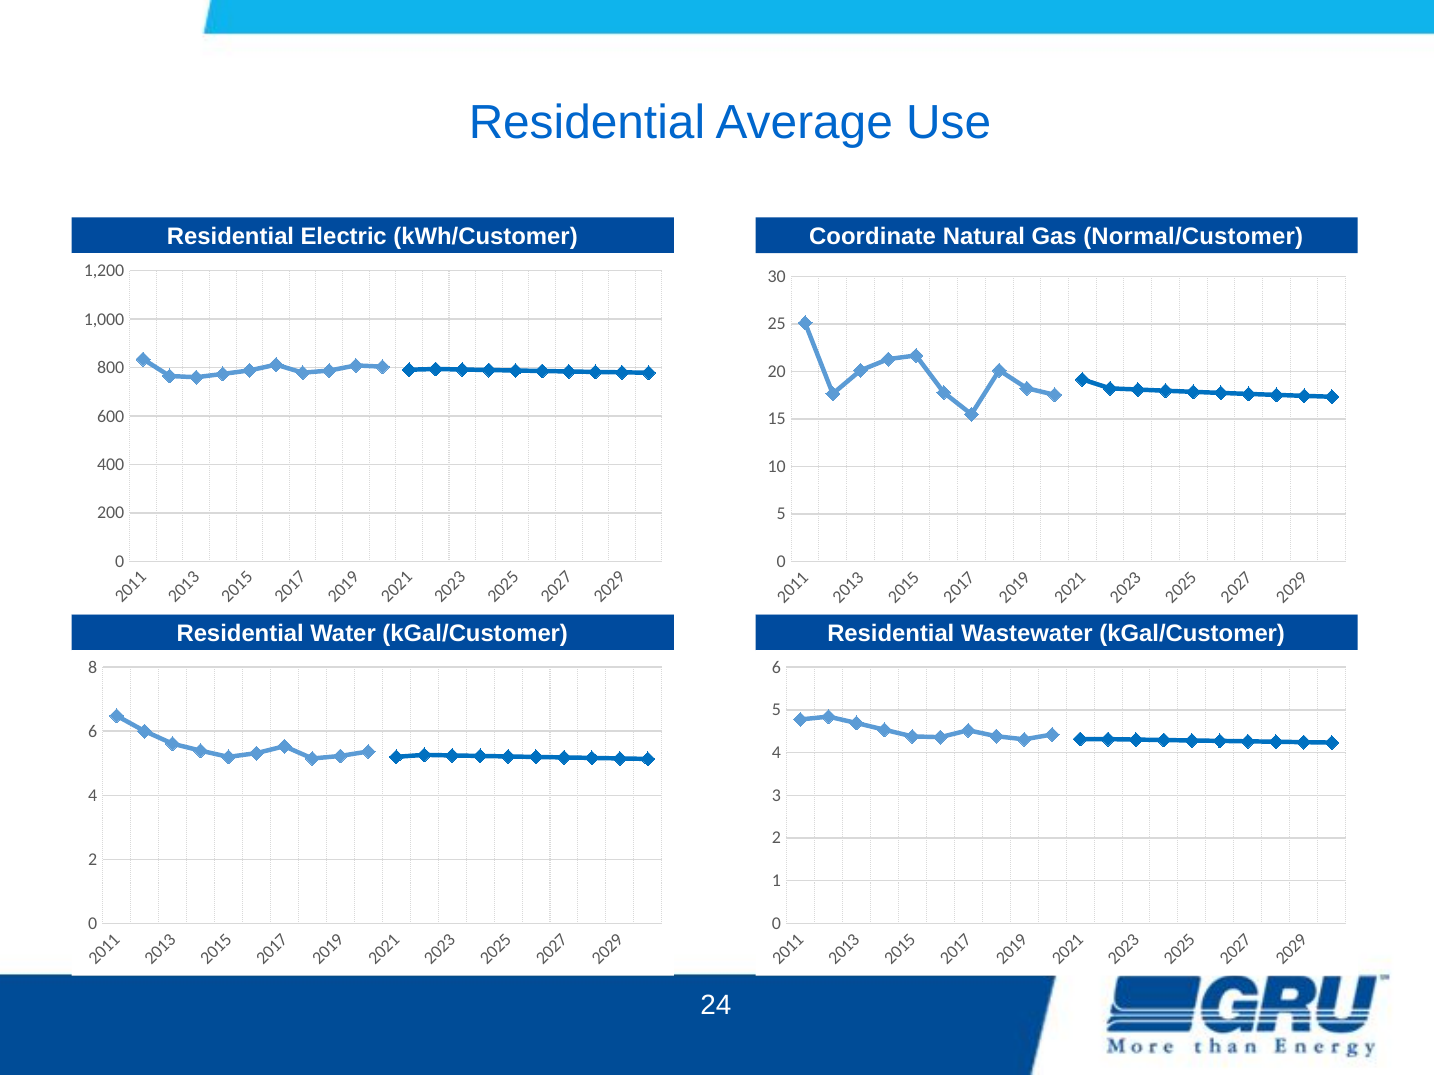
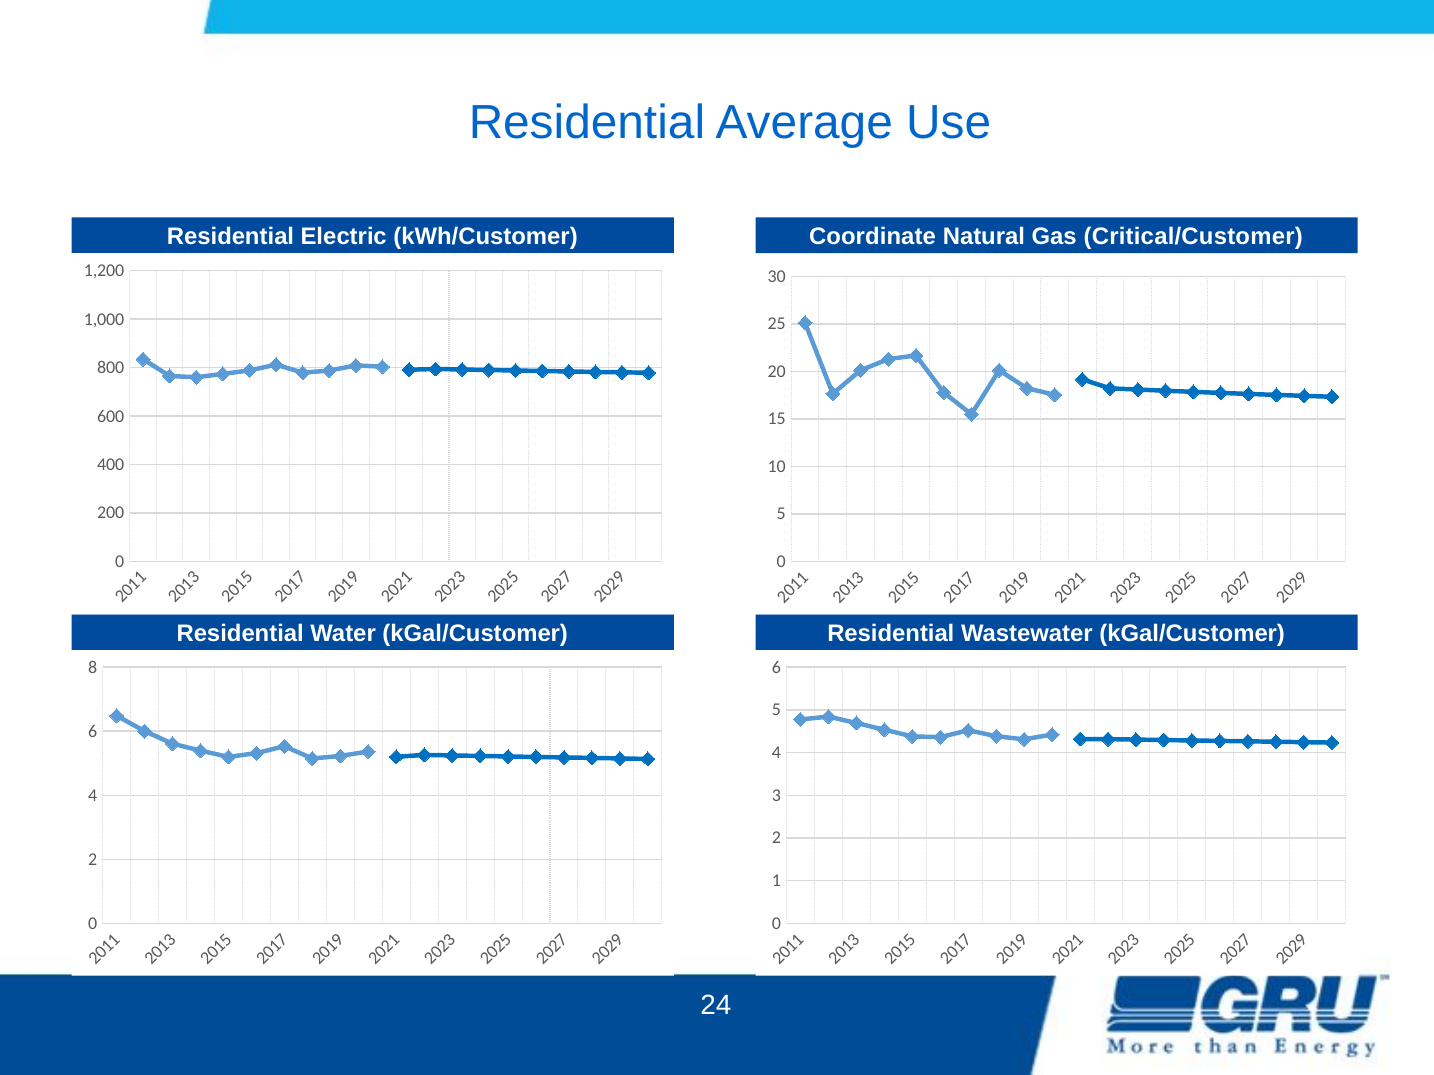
Normal/Customer: Normal/Customer -> Critical/Customer
